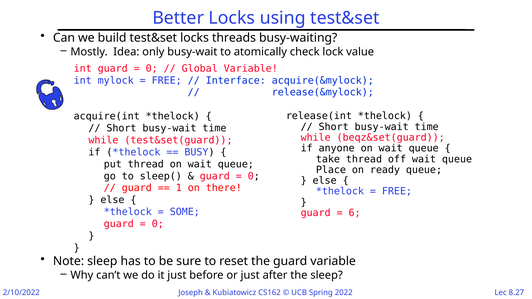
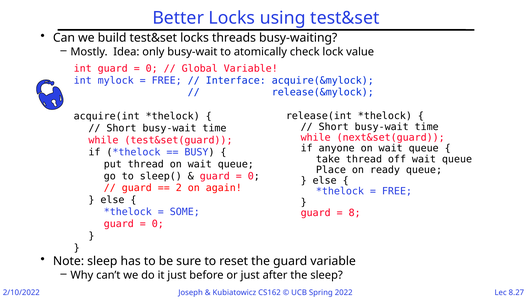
beqz&set(guard: beqz&set(guard -> next&set(guard
1: 1 -> 2
there: there -> again
6: 6 -> 8
